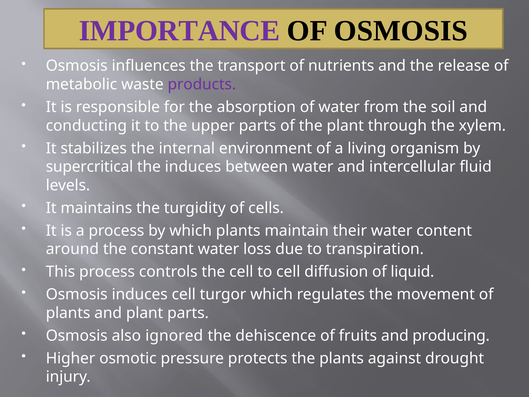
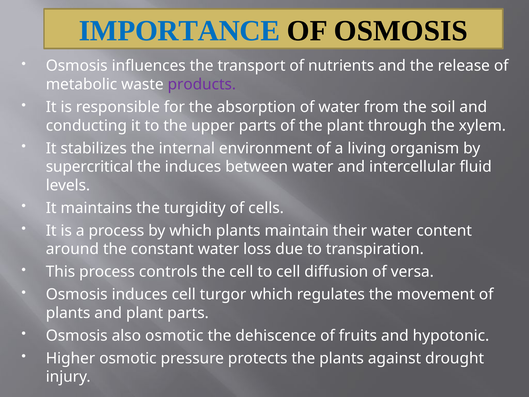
IMPORTANCE colour: purple -> blue
liquid: liquid -> versa
also ignored: ignored -> osmotic
producing: producing -> hypotonic
